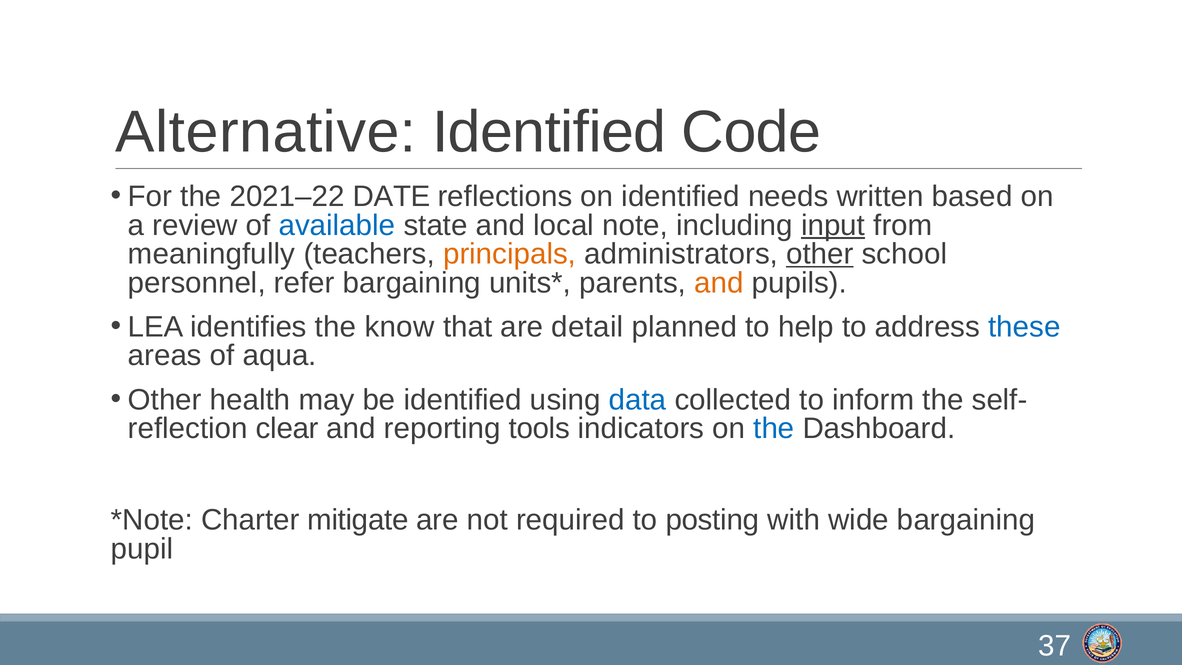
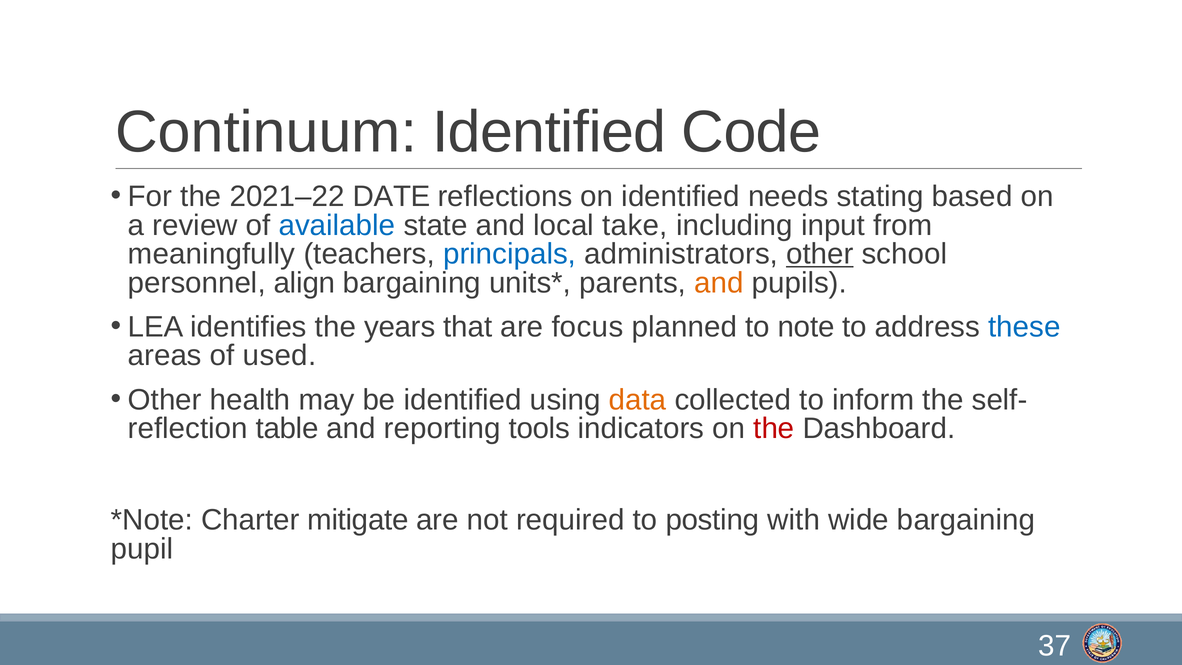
Alternative: Alternative -> Continuum
written: written -> stating
note: note -> take
input underline: present -> none
principals colour: orange -> blue
refer: refer -> align
know: know -> years
detail: detail -> focus
help: help -> note
aqua: aqua -> used
data colour: blue -> orange
clear: clear -> table
the at (774, 429) colour: blue -> red
